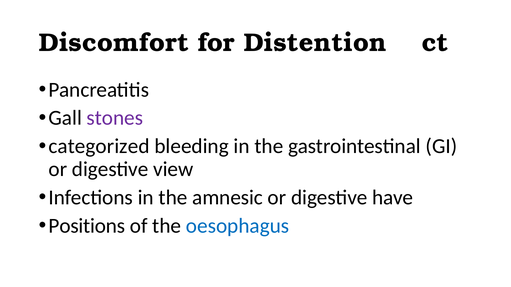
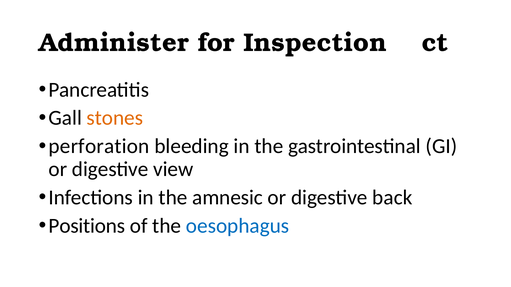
Discomfort: Discomfort -> Administer
Distention: Distention -> Inspection
stones colour: purple -> orange
categorized: categorized -> perforation
have: have -> back
